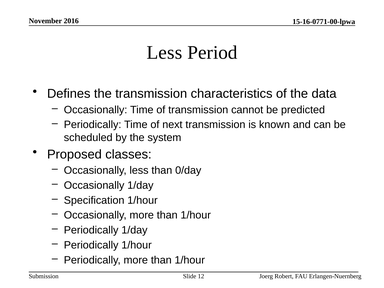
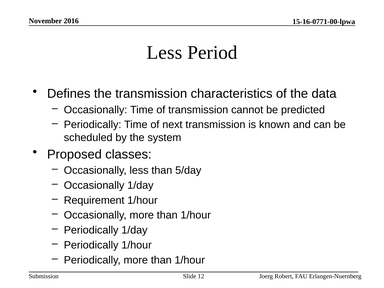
0/day: 0/day -> 5/day
Specification: Specification -> Requirement
